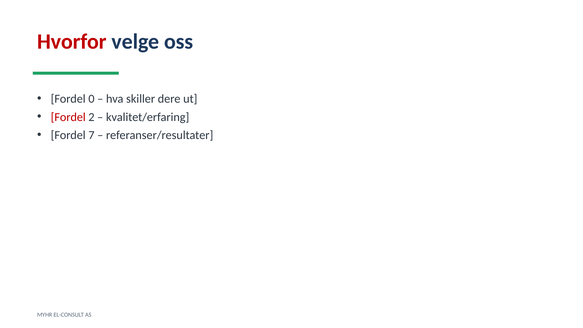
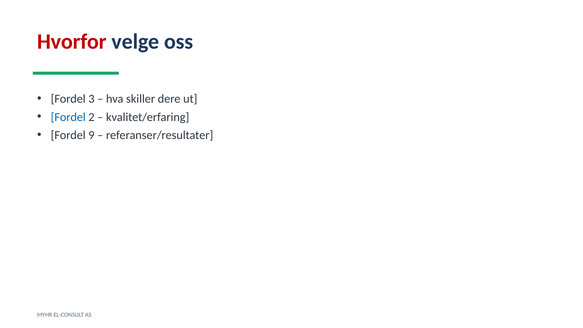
0: 0 -> 3
Fordel at (68, 117) colour: red -> blue
7: 7 -> 9
